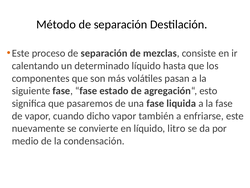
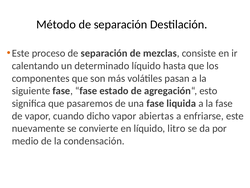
también: también -> abiertas
